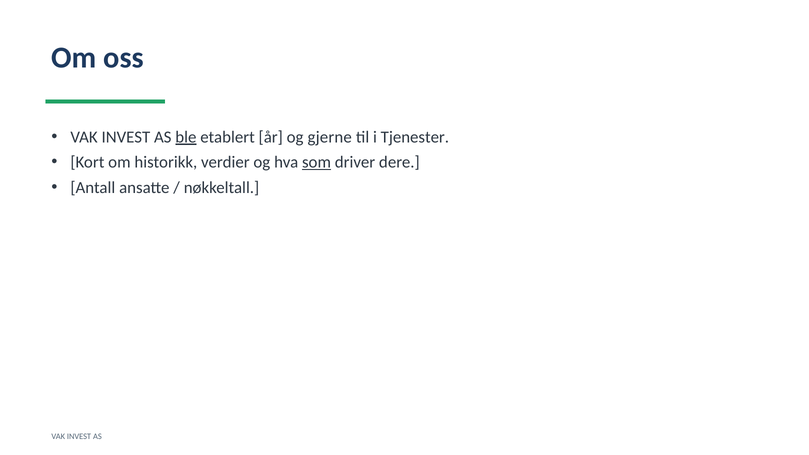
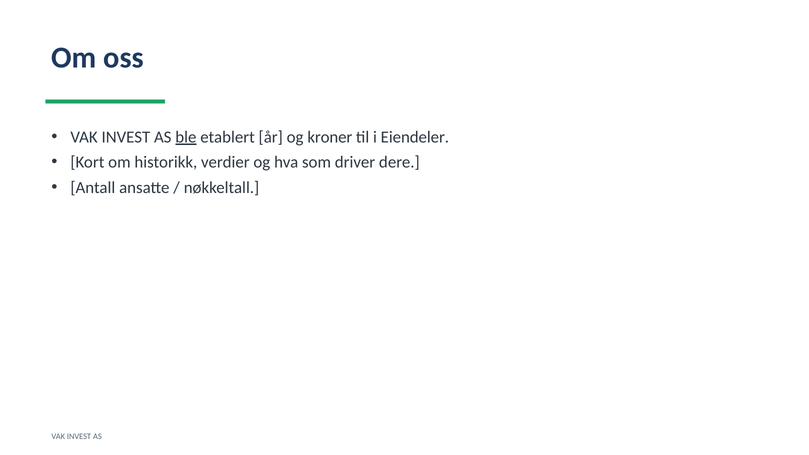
gjerne: gjerne -> kroner
Tjenester: Tjenester -> Eiendeler
som underline: present -> none
